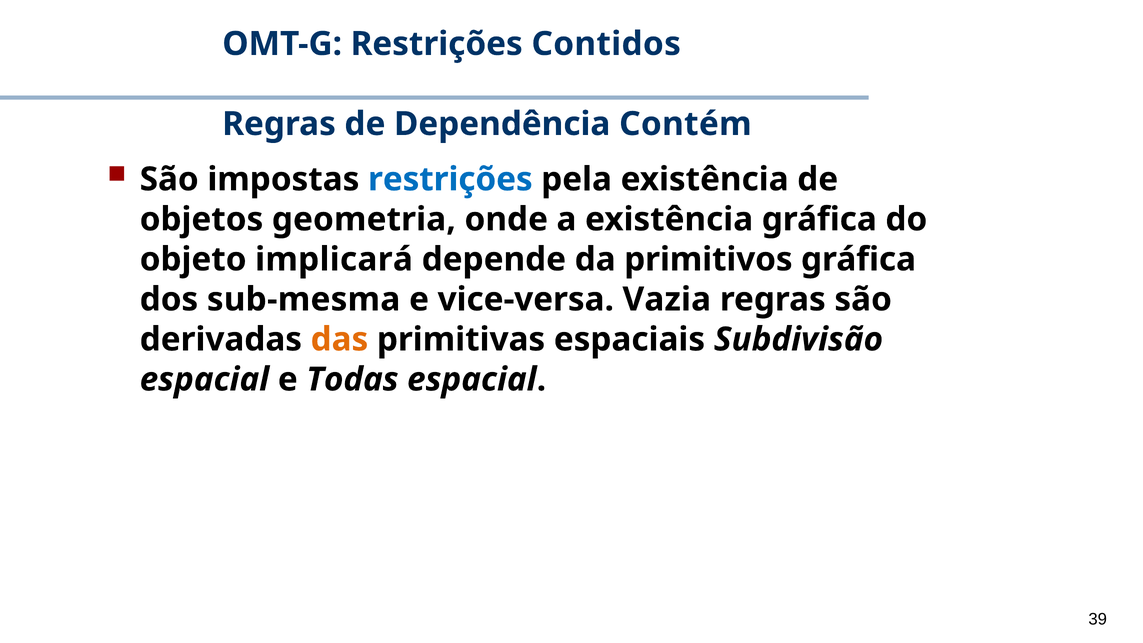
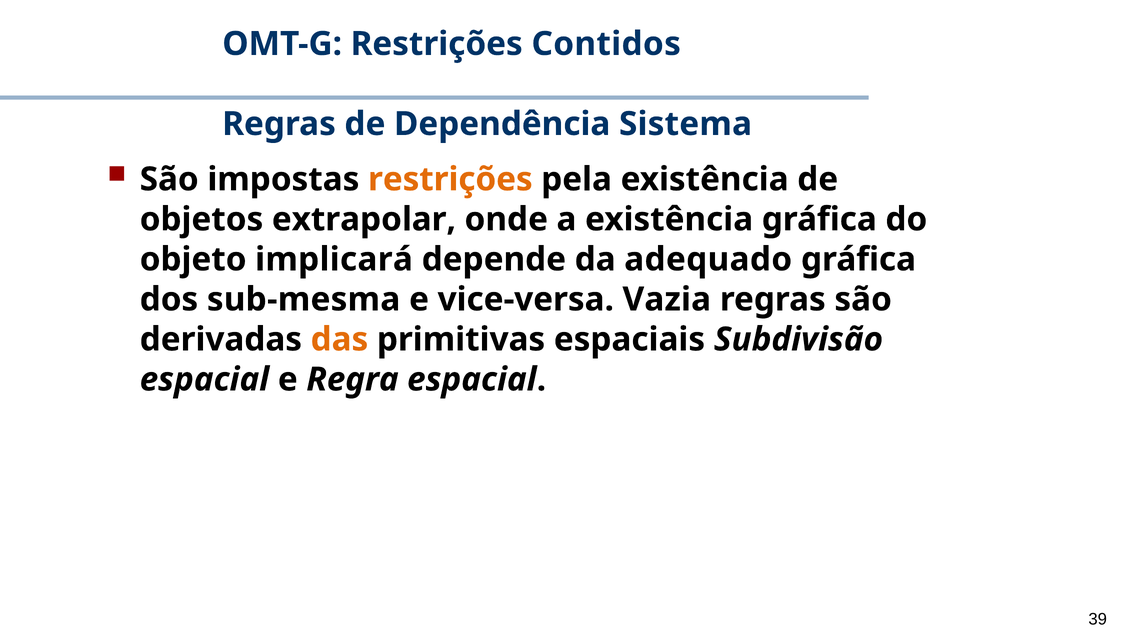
Contém: Contém -> Sistema
restrições at (450, 179) colour: blue -> orange
geometria: geometria -> extrapolar
primitivos: primitivos -> adequado
Todas: Todas -> Regra
